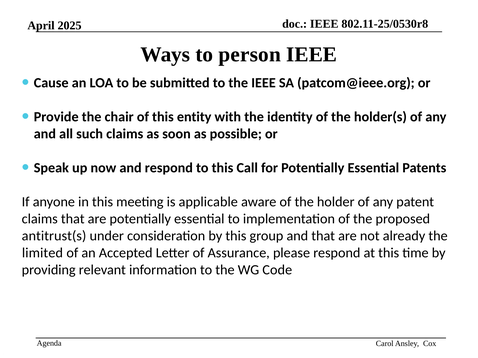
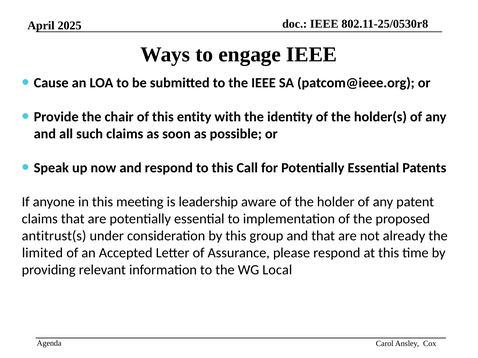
person: person -> engage
applicable: applicable -> leadership
Code: Code -> Local
